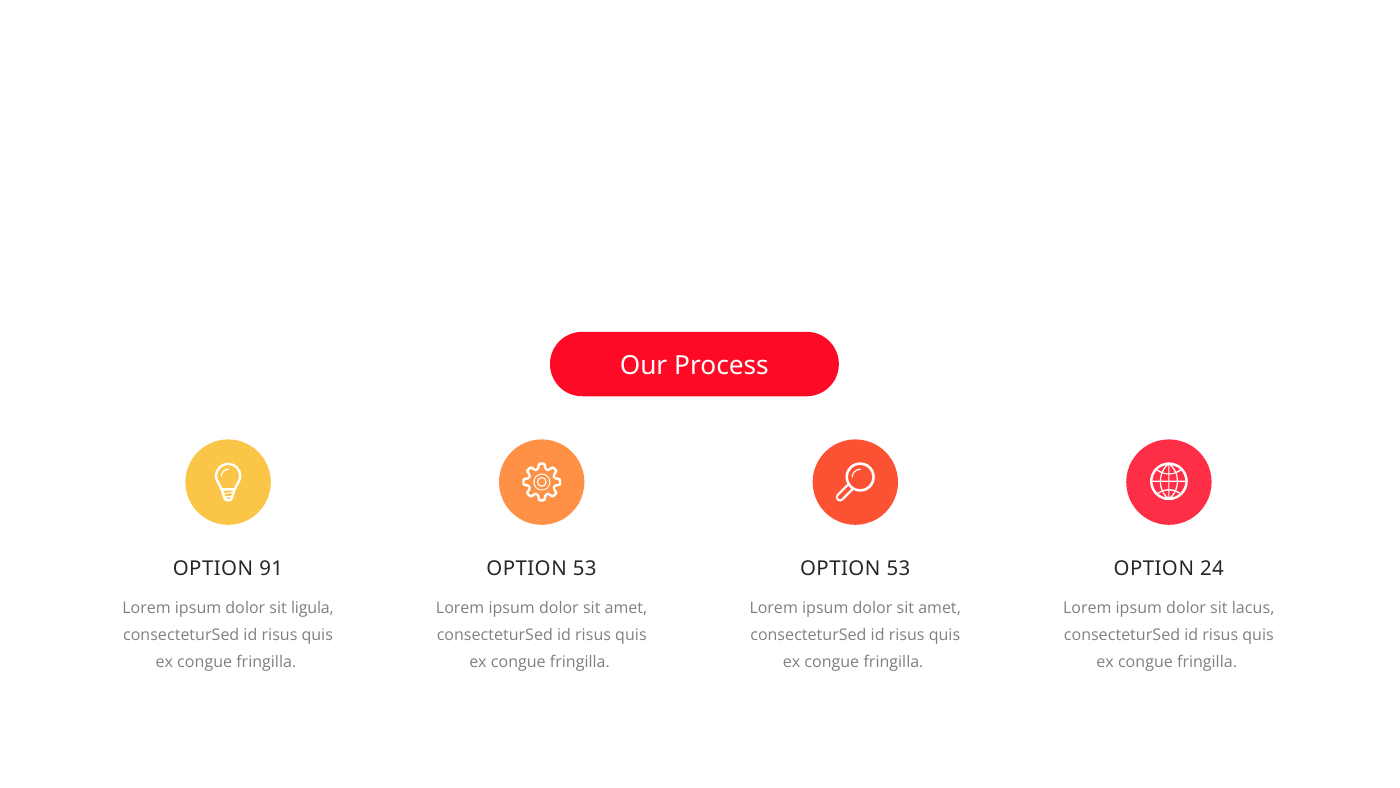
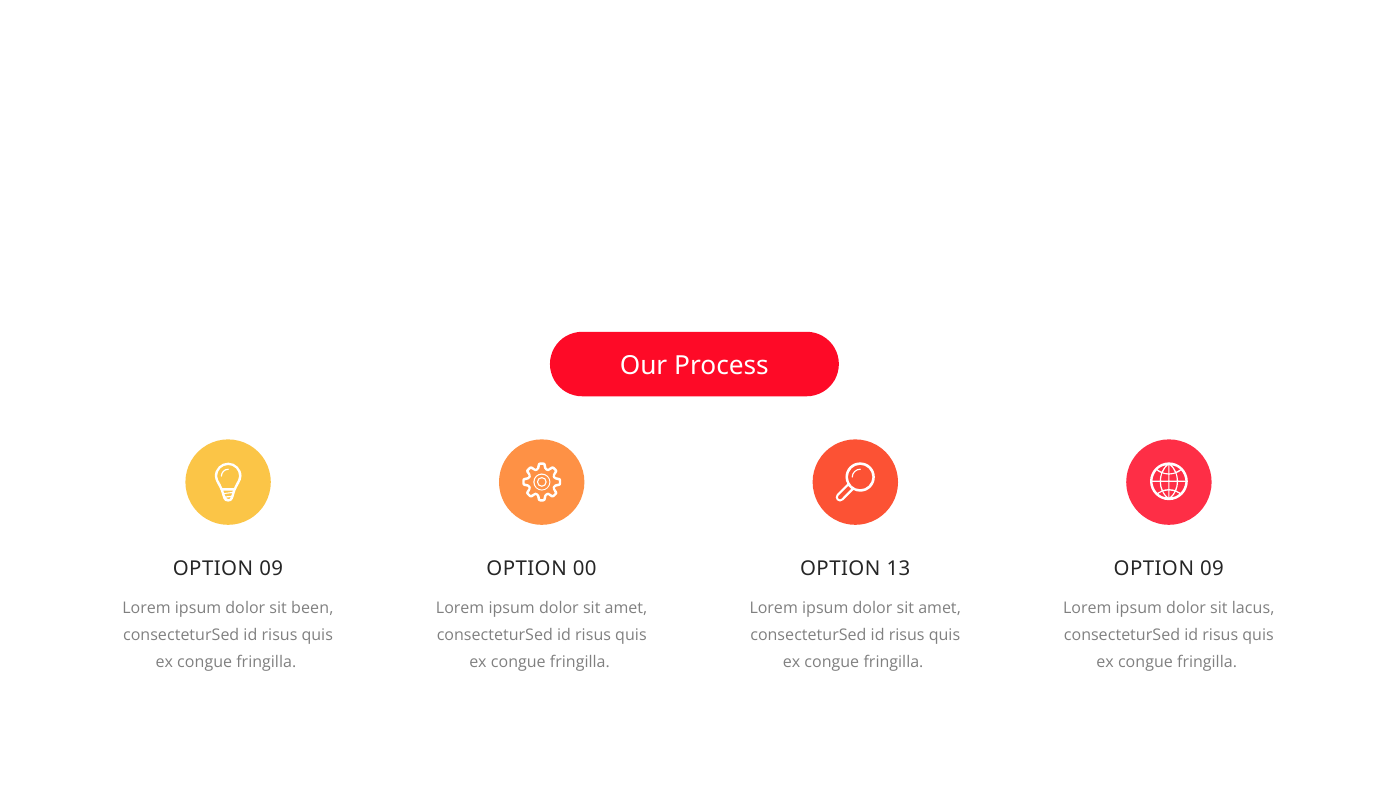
91 at (271, 568): 91 -> 09
53 at (585, 568): 53 -> 00
53 at (898, 568): 53 -> 13
24 at (1212, 568): 24 -> 09
ligula: ligula -> been
